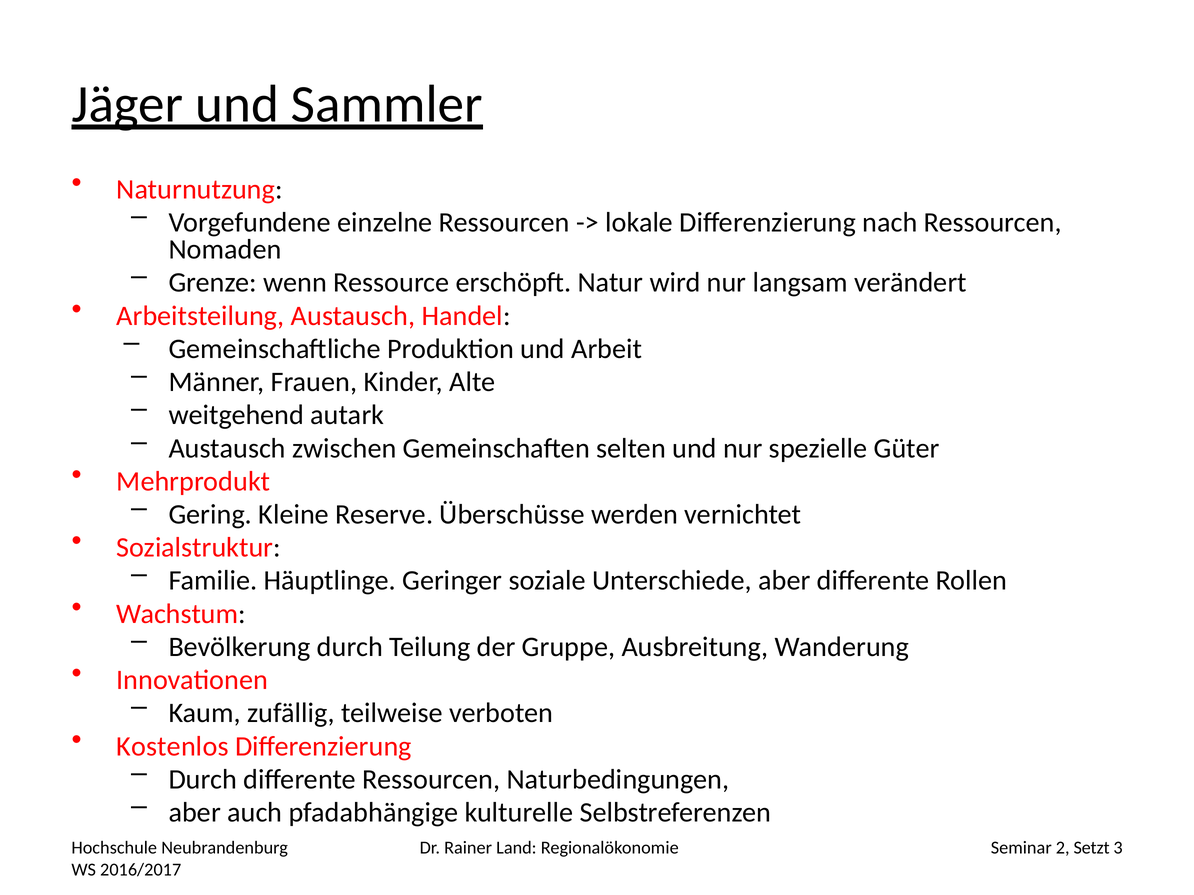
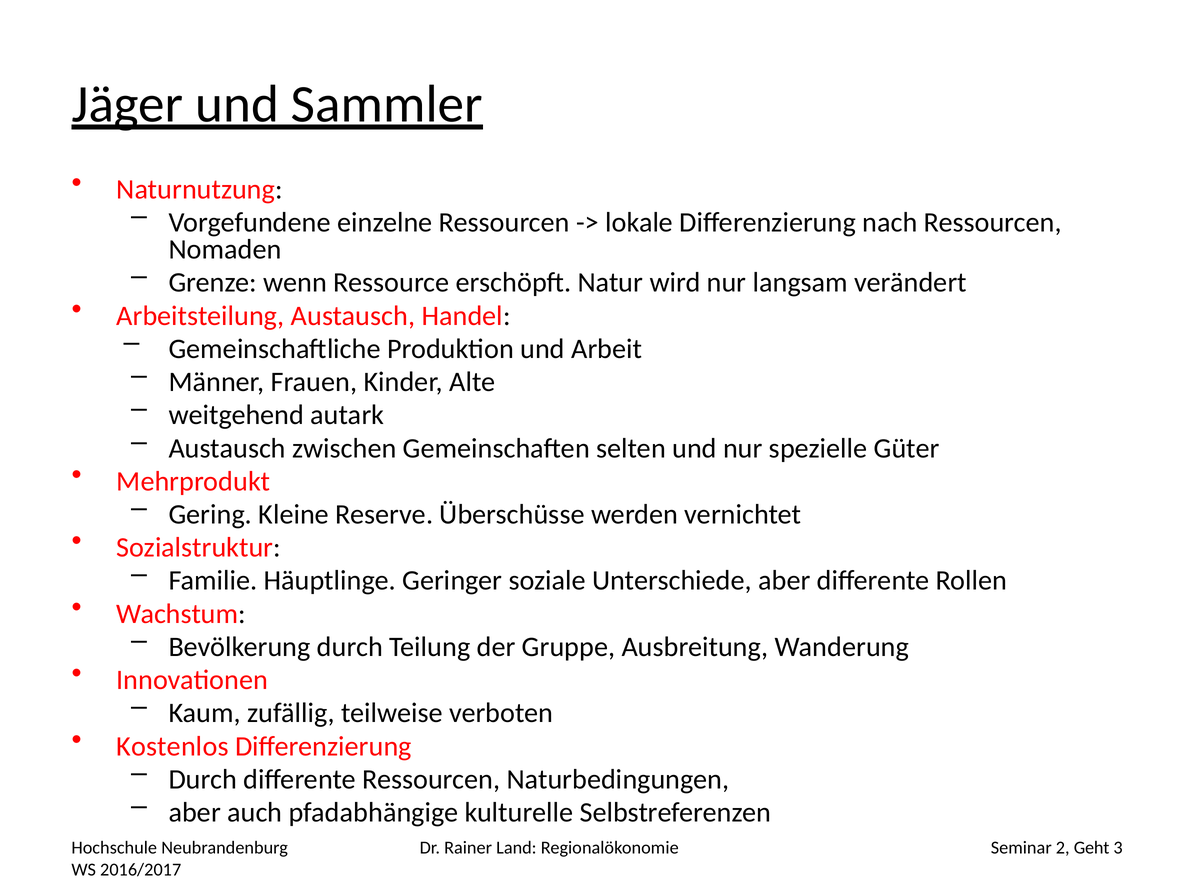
Setzt: Setzt -> Geht
